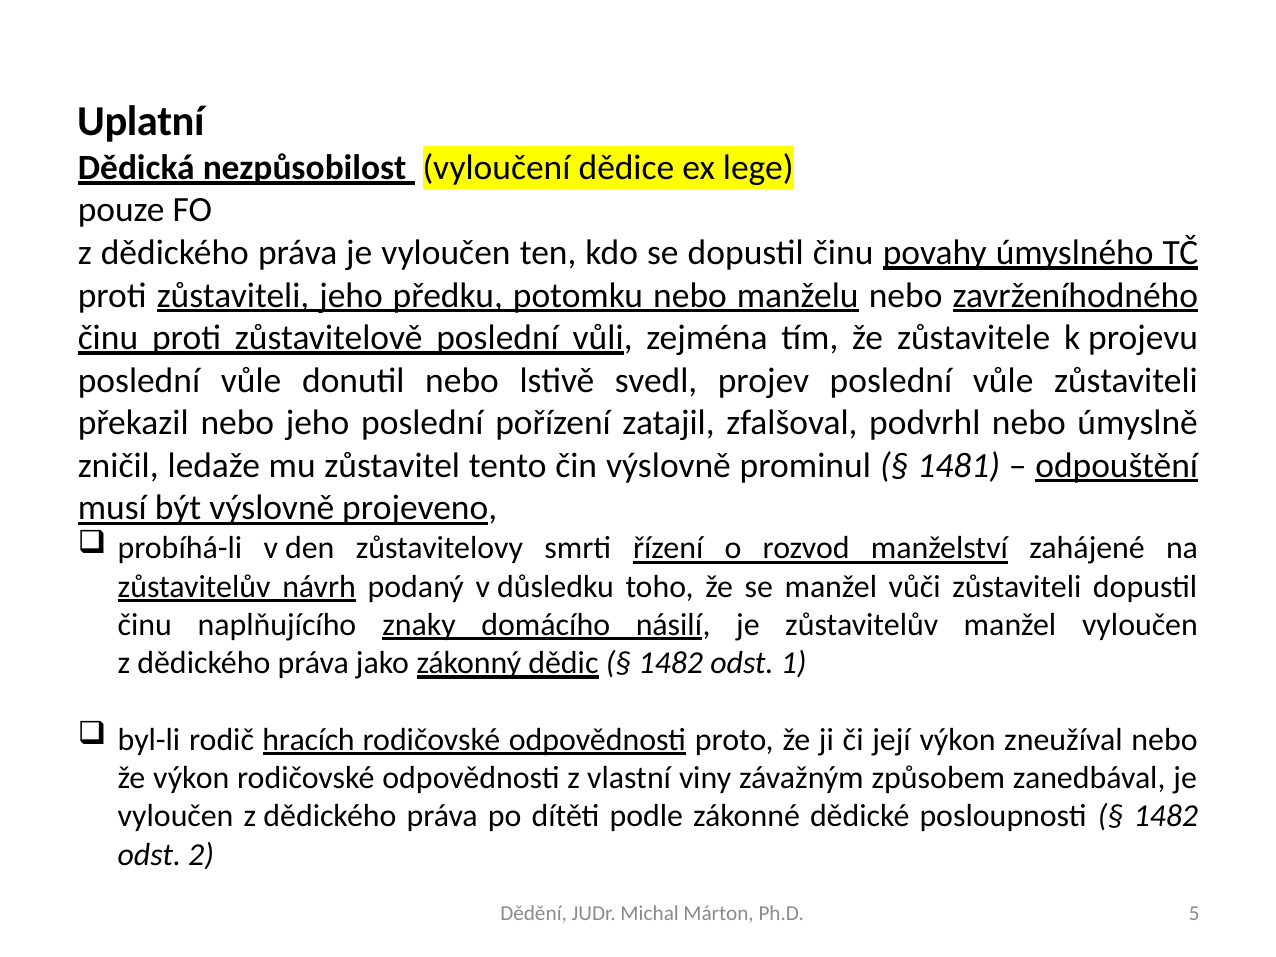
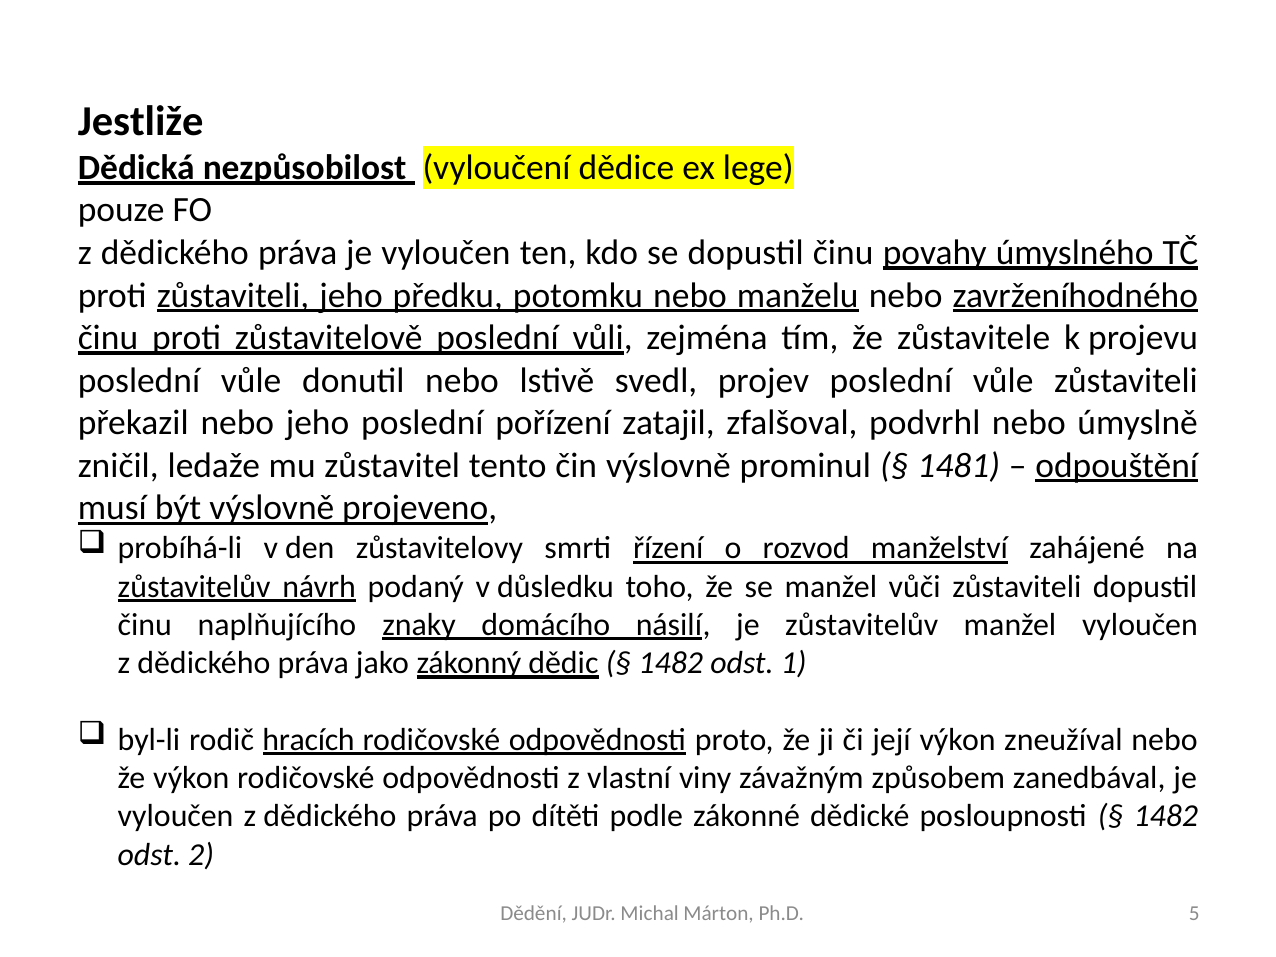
Uplatní: Uplatní -> Jestliže
